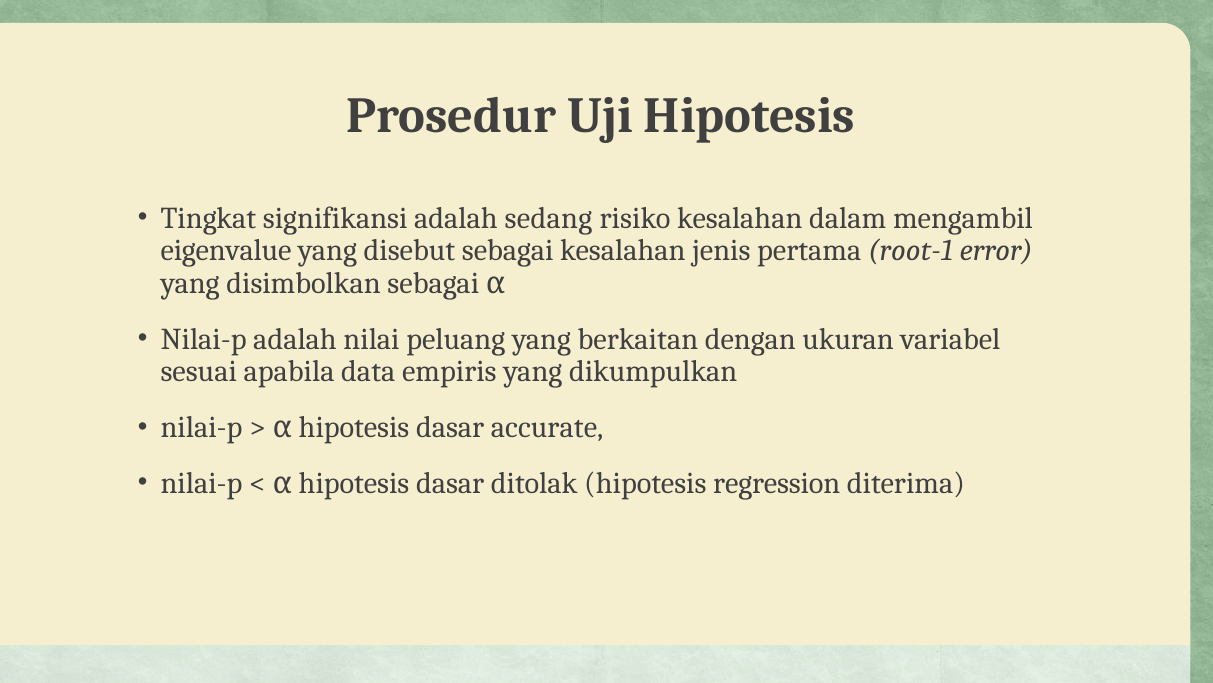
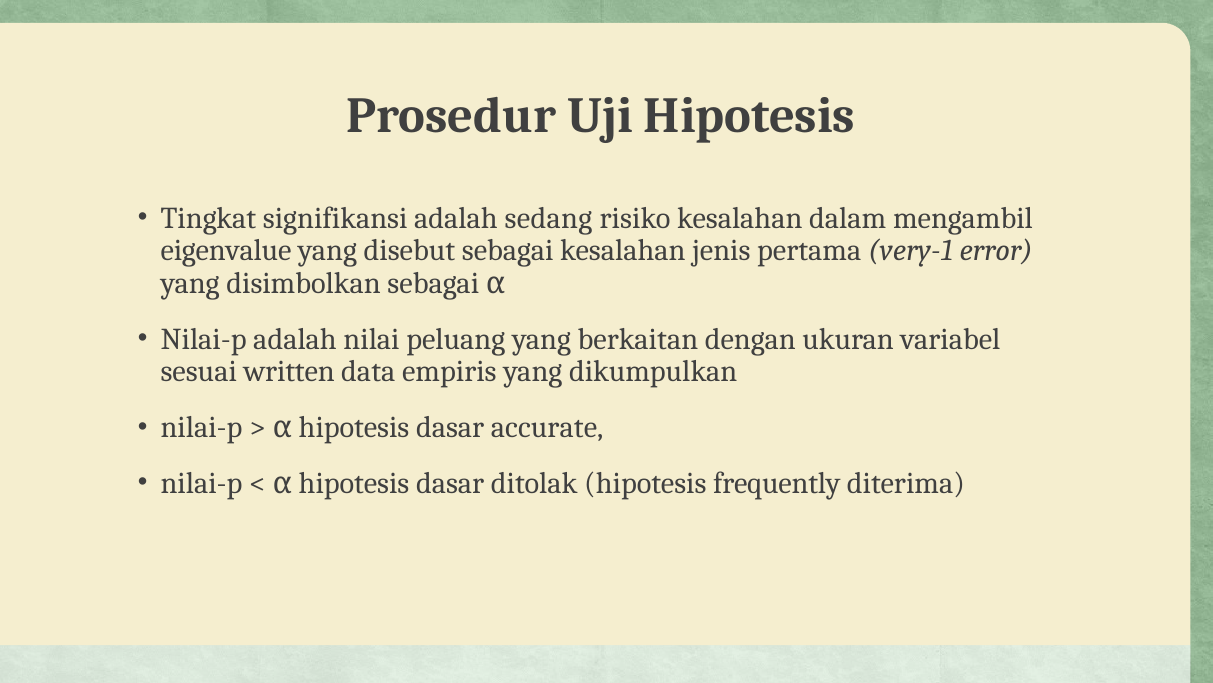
root-1: root-1 -> very-1
apabila: apabila -> written
regression: regression -> frequently
